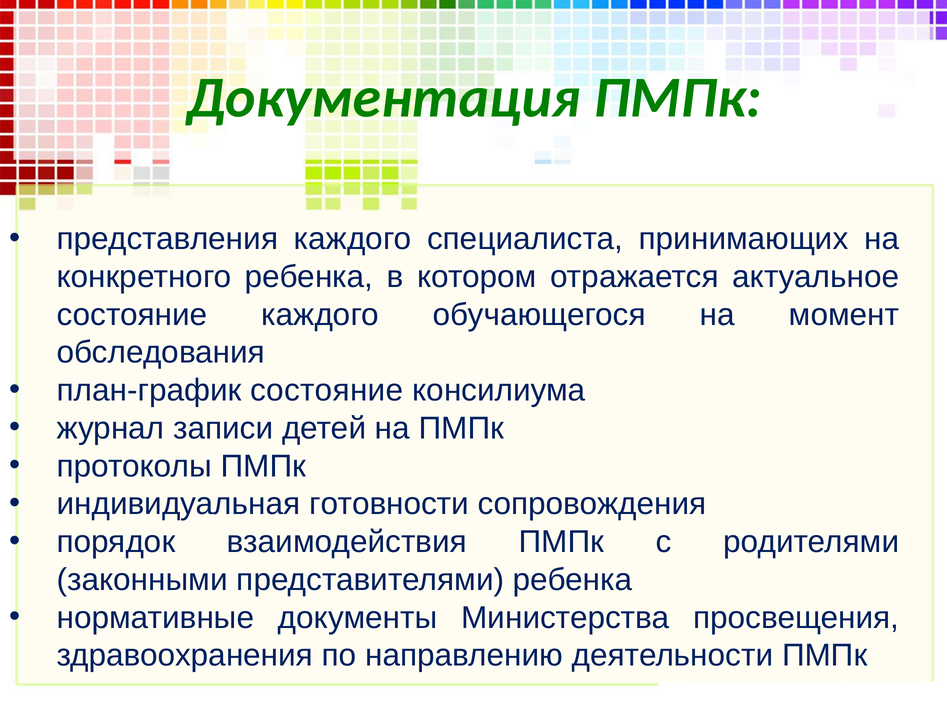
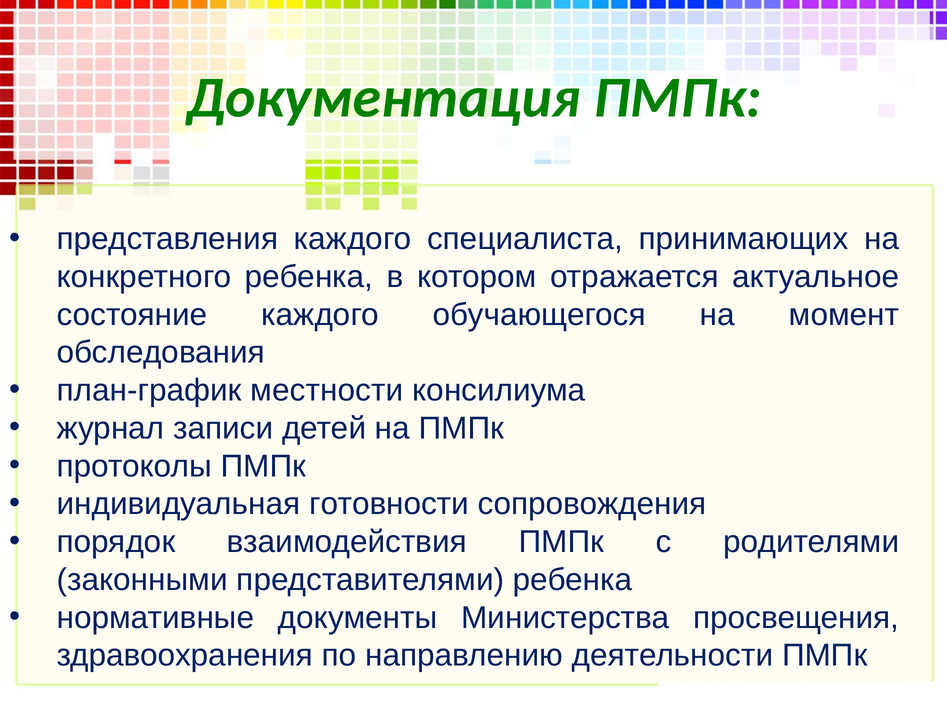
план-график состояние: состояние -> местности
